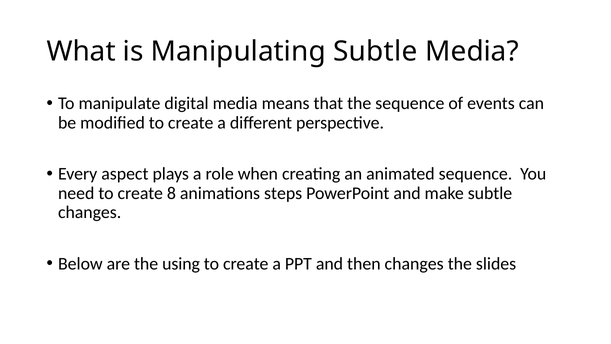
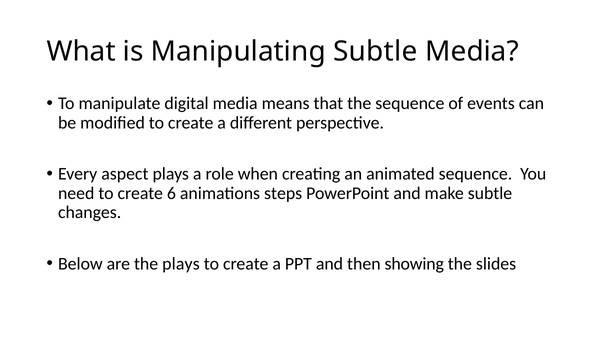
8: 8 -> 6
the using: using -> plays
then changes: changes -> showing
